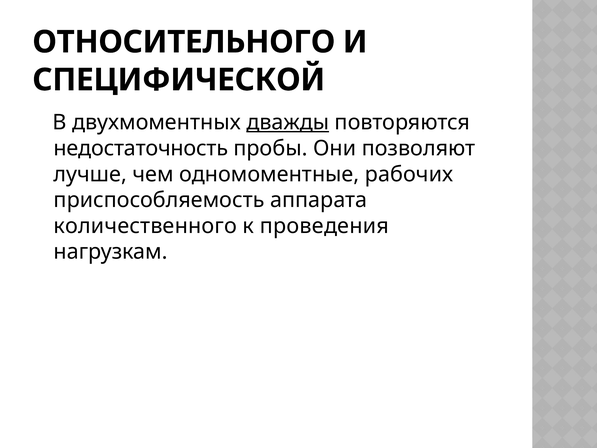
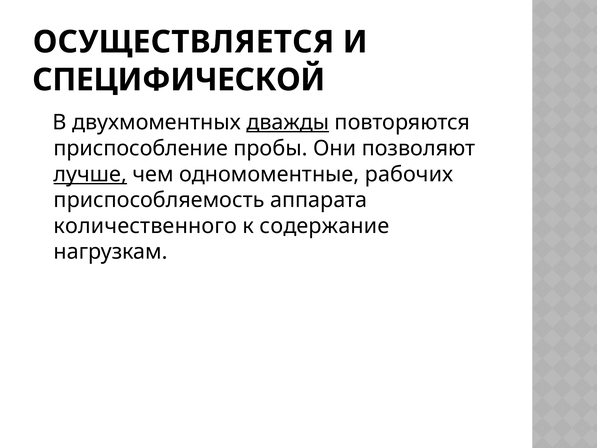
ОТНОСИТЕЛЬНОГО: ОТНОСИТЕЛЬНОГО -> ОСУЩЕСТВЛЯЕТСЯ
недостаточность: недостаточность -> приспособление
лучше underline: none -> present
проведения: проведения -> содержание
